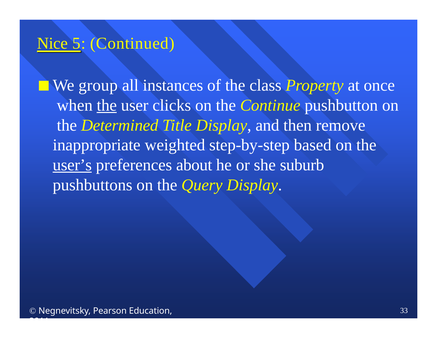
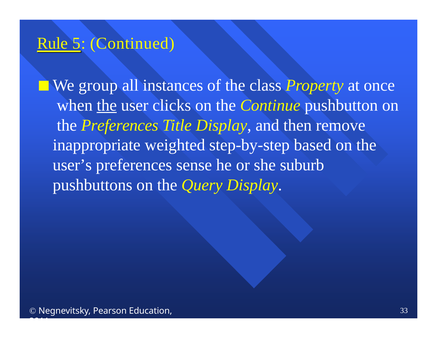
Nice: Nice -> Rule
the Determined: Determined -> Preferences
user’s underline: present -> none
about: about -> sense
